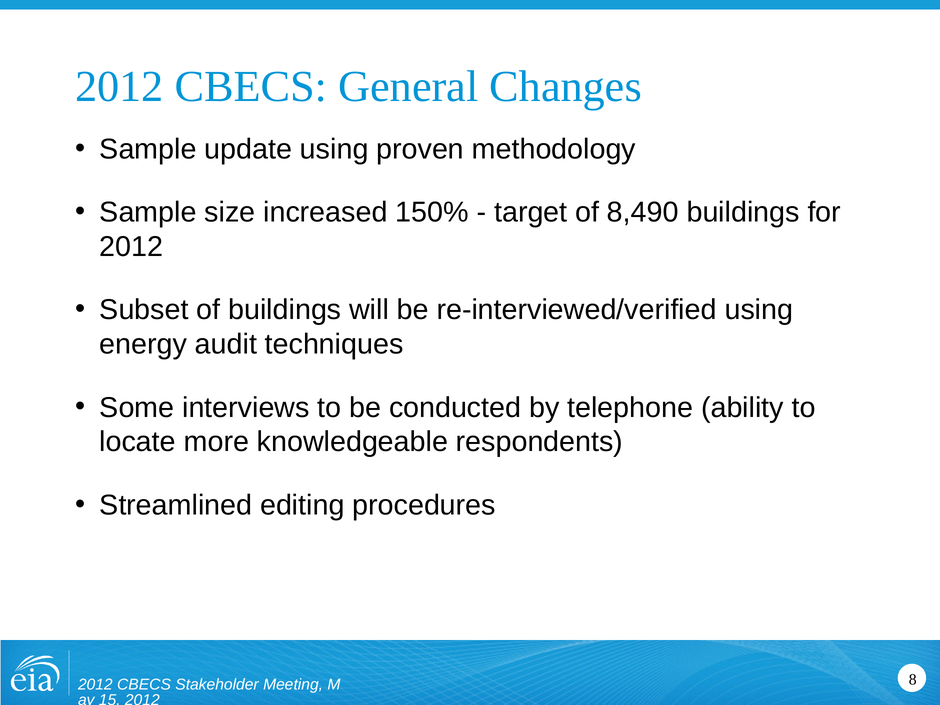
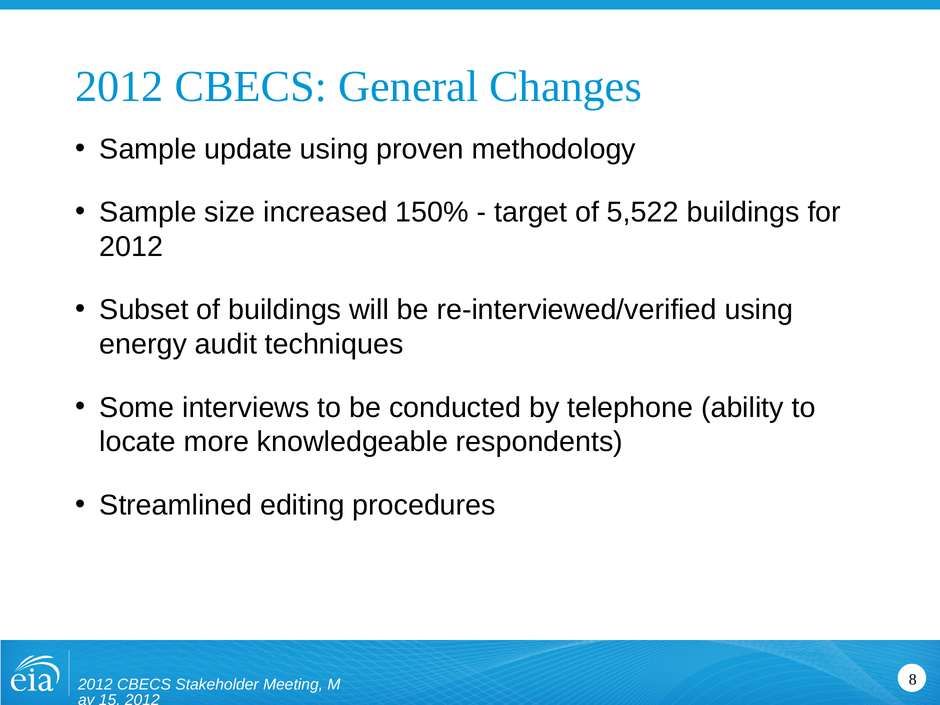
8,490: 8,490 -> 5,522
